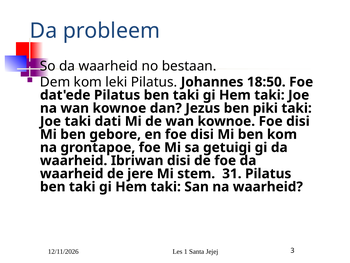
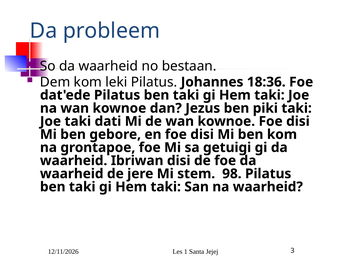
18:50: 18:50 -> 18:36
31: 31 -> 98
